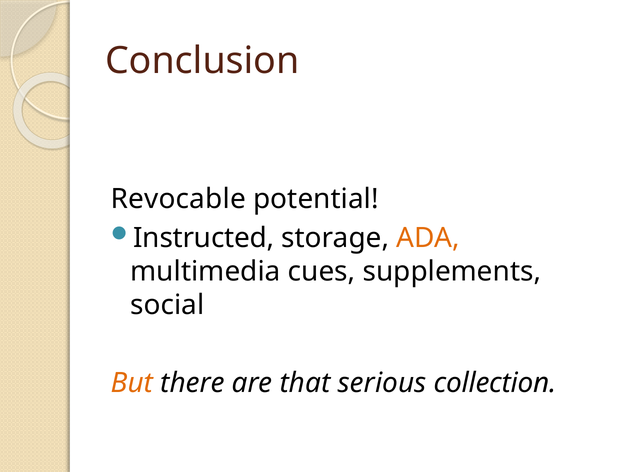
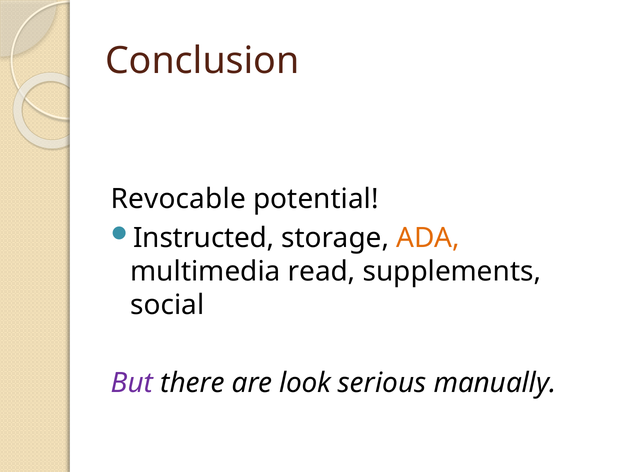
cues: cues -> read
But colour: orange -> purple
that: that -> look
collection: collection -> manually
